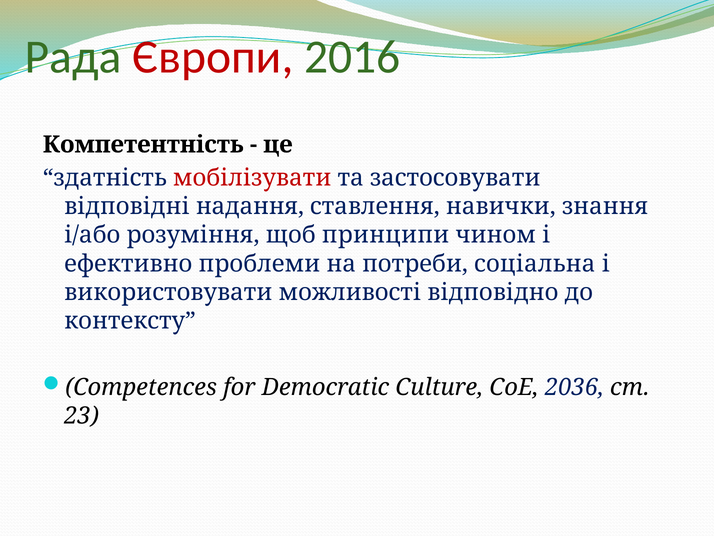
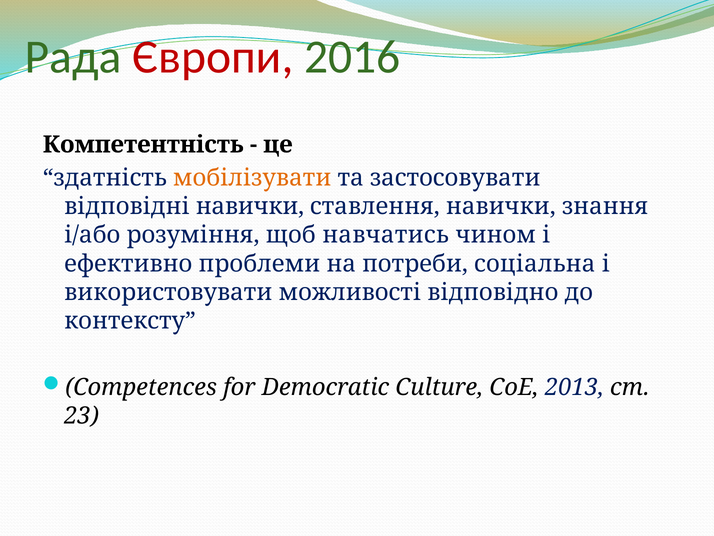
мобілізувати colour: red -> orange
відповідні надання: надання -> навички
принципи: принципи -> навчатись
2036: 2036 -> 2013
